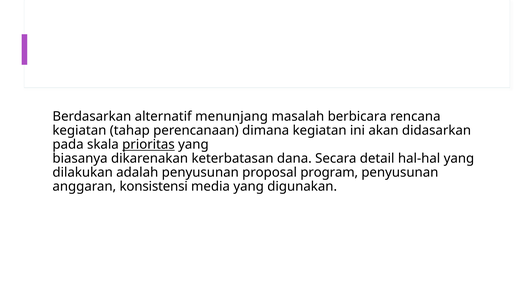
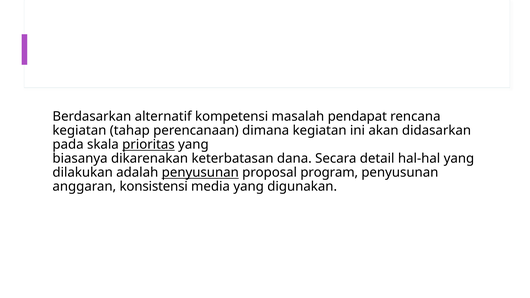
menunjang: menunjang -> kompetensi
berbicara: berbicara -> pendapat
penyusunan at (200, 173) underline: none -> present
